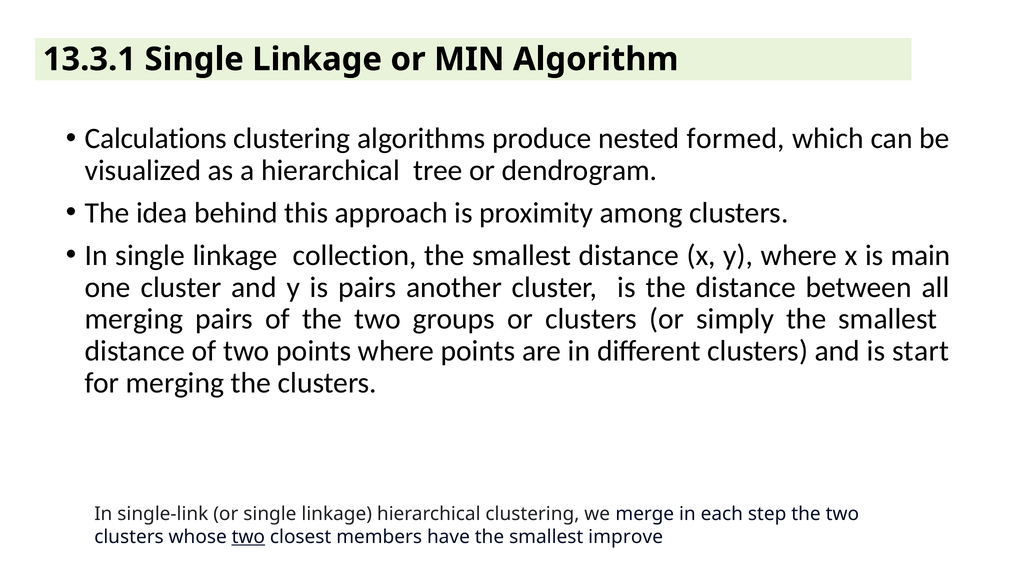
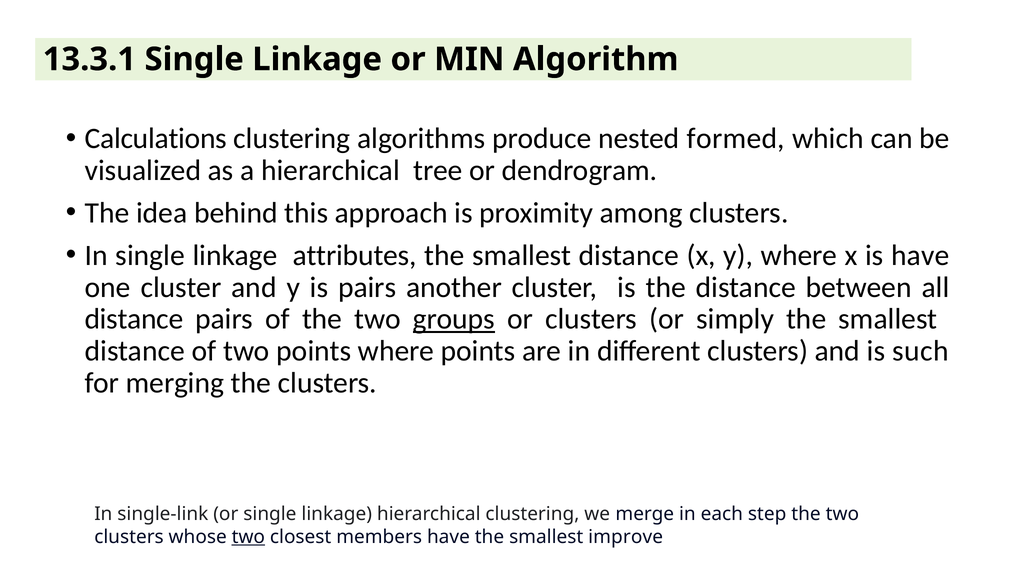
collection: collection -> attributes
is main: main -> have
merging at (134, 319): merging -> distance
groups underline: none -> present
start: start -> such
